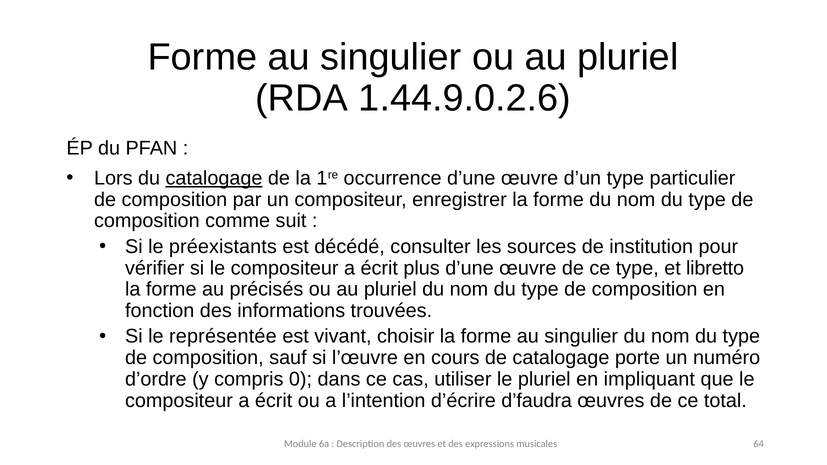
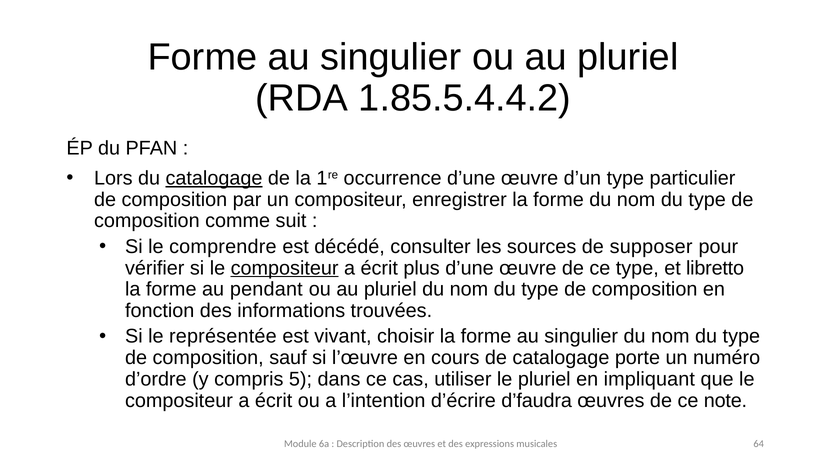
1.44.9.0.2.6: 1.44.9.0.2.6 -> 1.85.5.4.4.2
préexistants: préexistants -> comprendre
institution: institution -> supposer
compositeur at (285, 268) underline: none -> present
précisés: précisés -> pendant
0: 0 -> 5
total: total -> note
